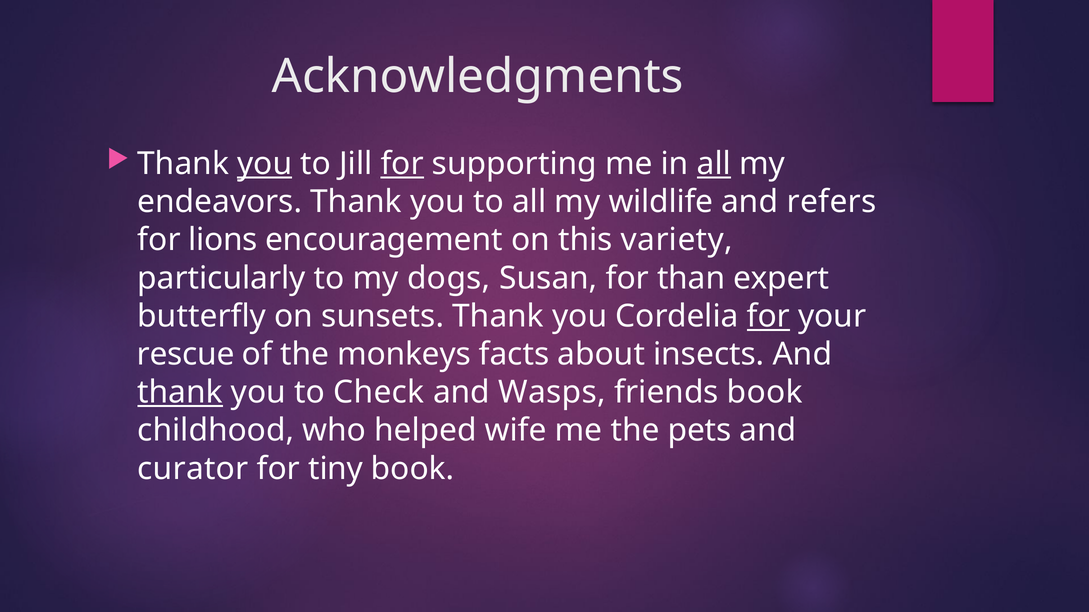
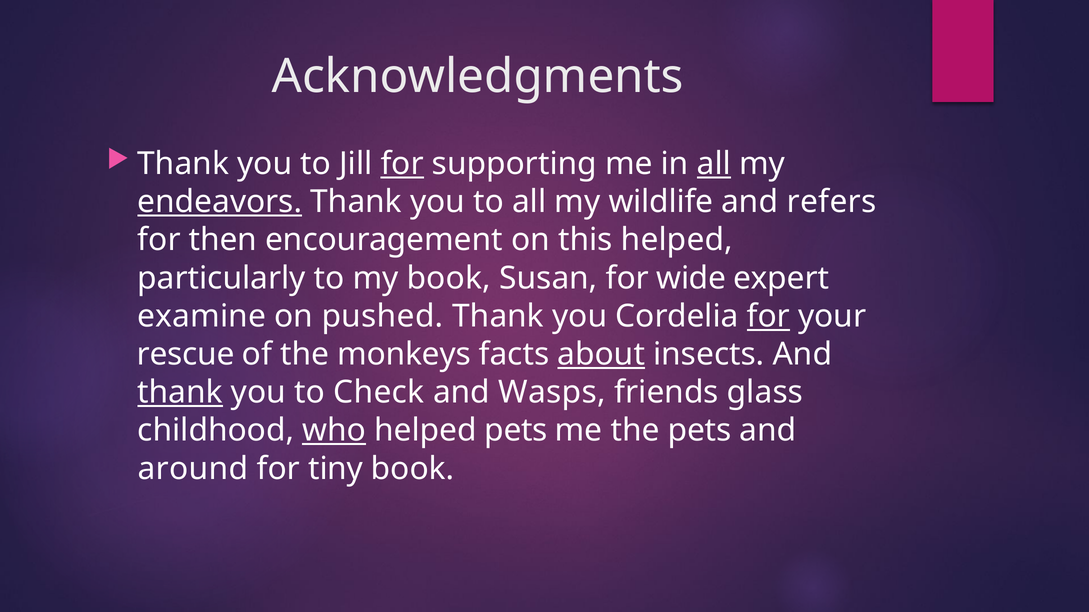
you at (265, 164) underline: present -> none
endeavors underline: none -> present
lions: lions -> then
this variety: variety -> helped
my dogs: dogs -> book
than: than -> wide
butterfly: butterfly -> examine
sunsets: sunsets -> pushed
about underline: none -> present
friends book: book -> glass
who underline: none -> present
helped wife: wife -> pets
curator: curator -> around
